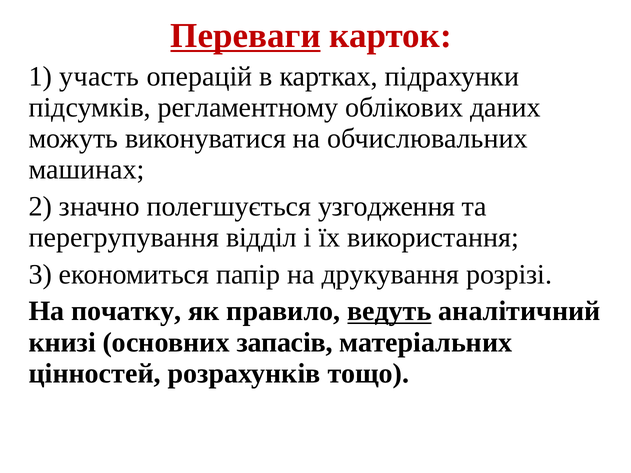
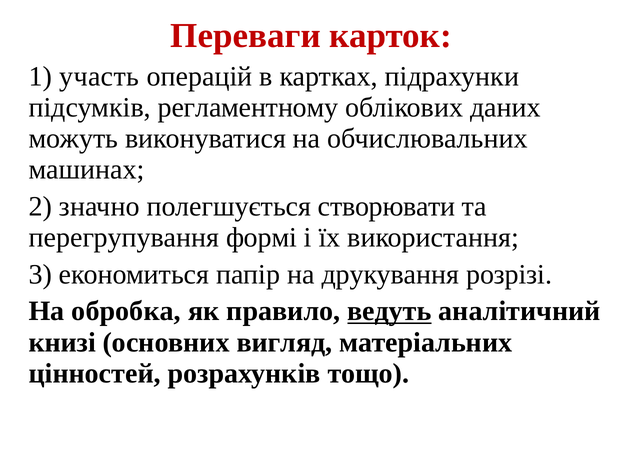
Переваги underline: present -> none
узгодження: узгодження -> створювати
відділ: відділ -> формі
початку: початку -> обробка
запасів: запасів -> вигляд
